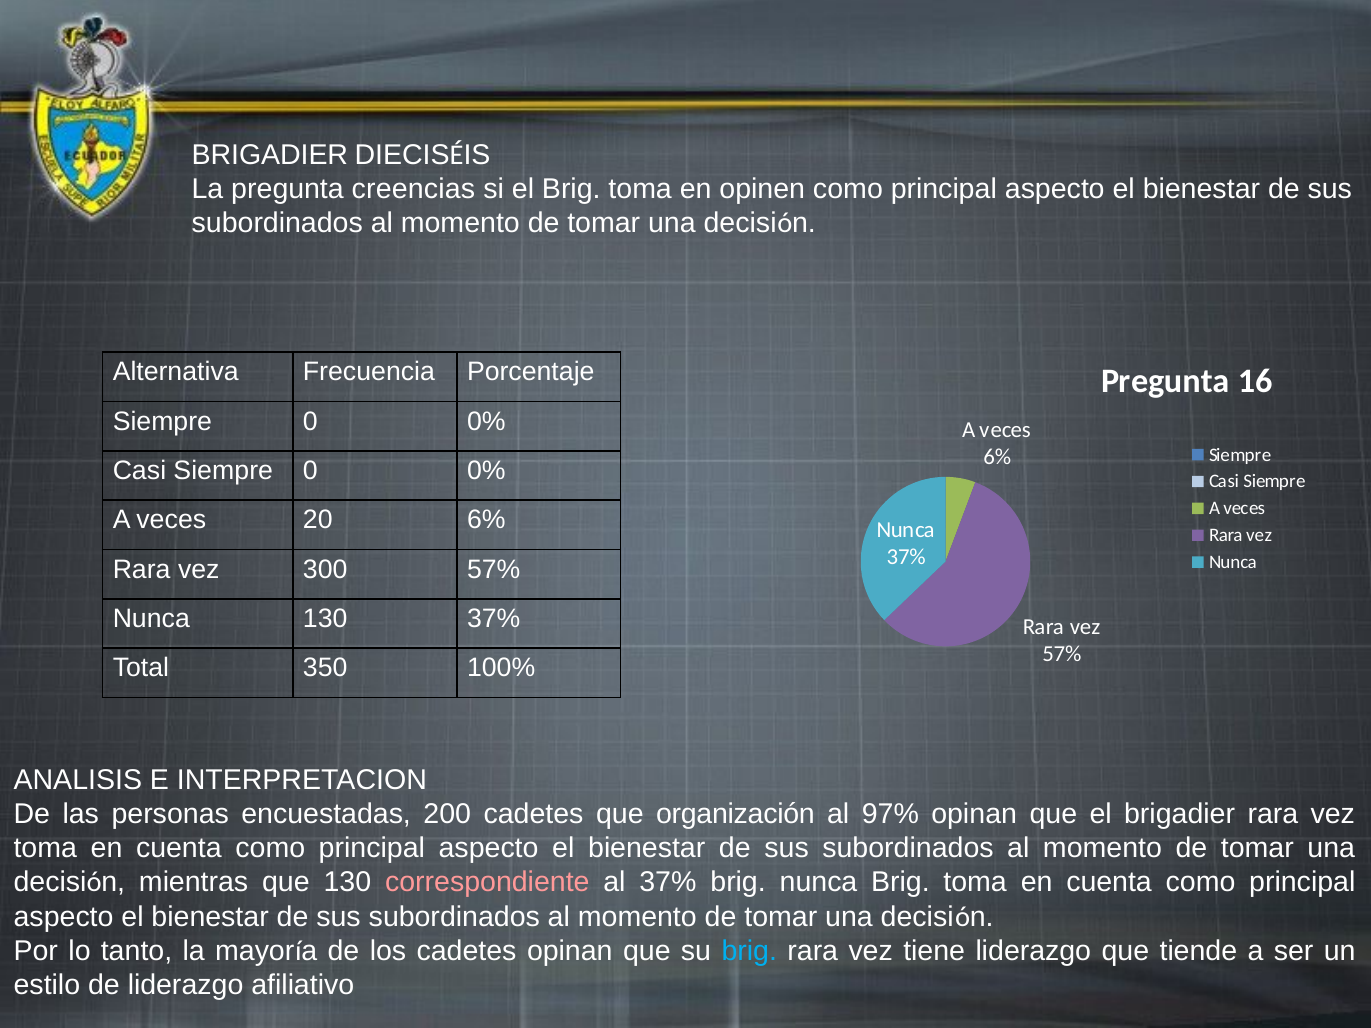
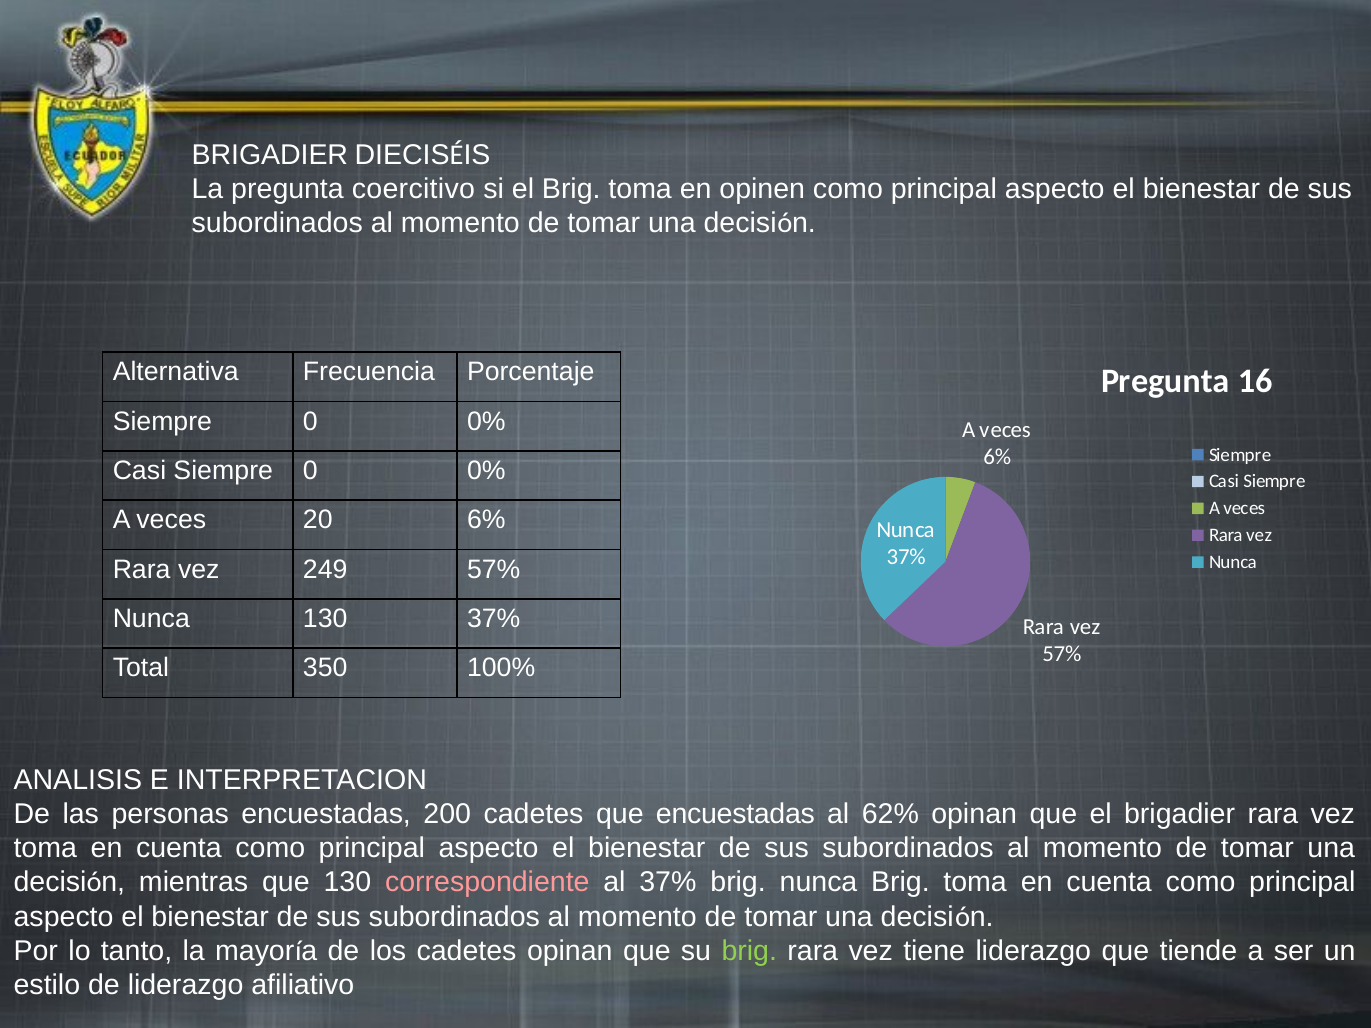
creencias: creencias -> coercitivo
300: 300 -> 249
que organización: organización -> encuestadas
97%: 97% -> 62%
brig at (749, 951) colour: light blue -> light green
